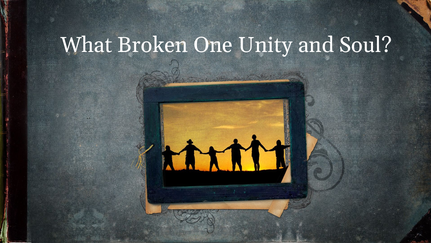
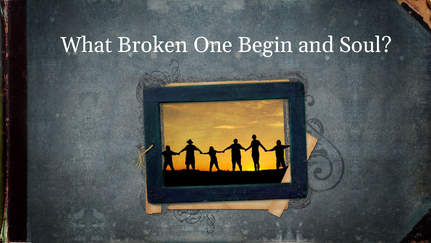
Unity: Unity -> Begin
